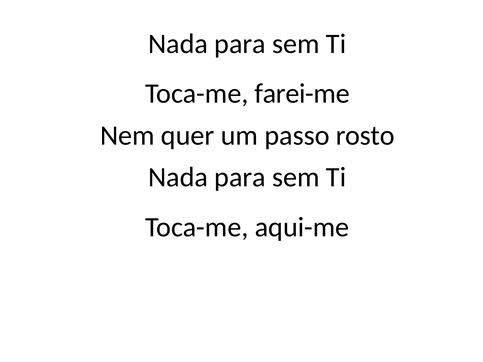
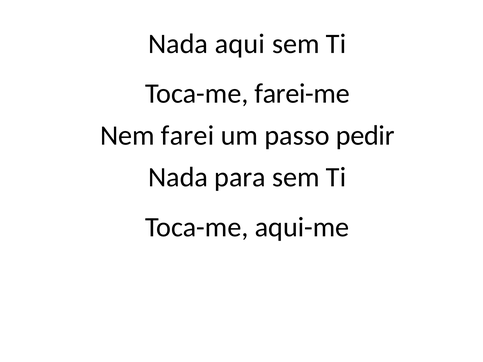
para at (240, 44): para -> aqui
quer: quer -> farei
rosto: rosto -> pedir
